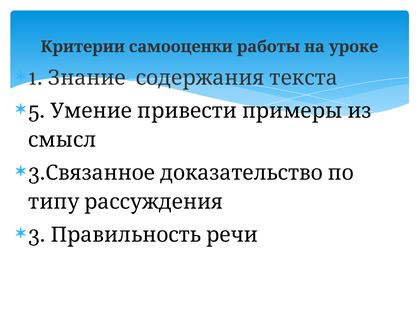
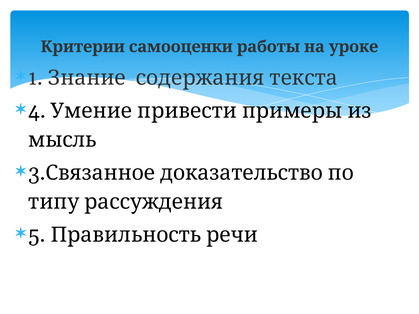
5: 5 -> 4
смысл: смысл -> мысль
3 at (37, 235): 3 -> 5
